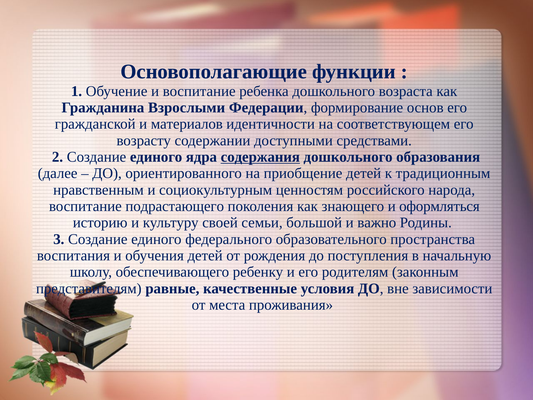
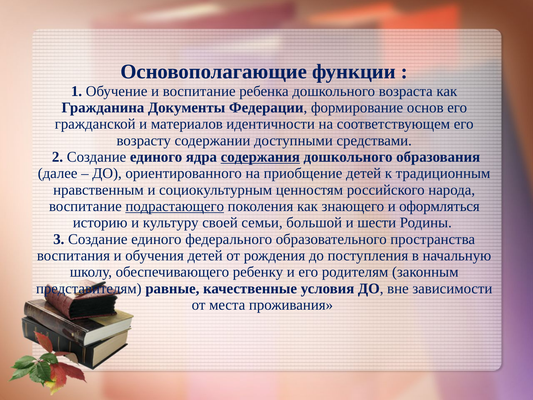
Взрослыми: Взрослыми -> Документы
подрастающего underline: none -> present
важно: важно -> шести
